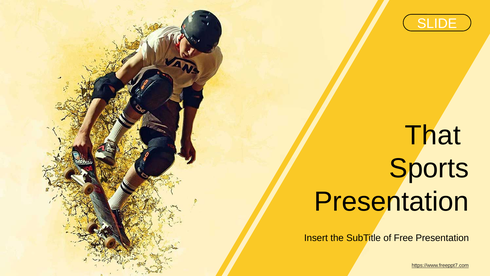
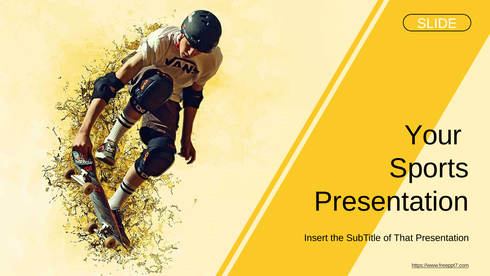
That: That -> Your
Free: Free -> That
